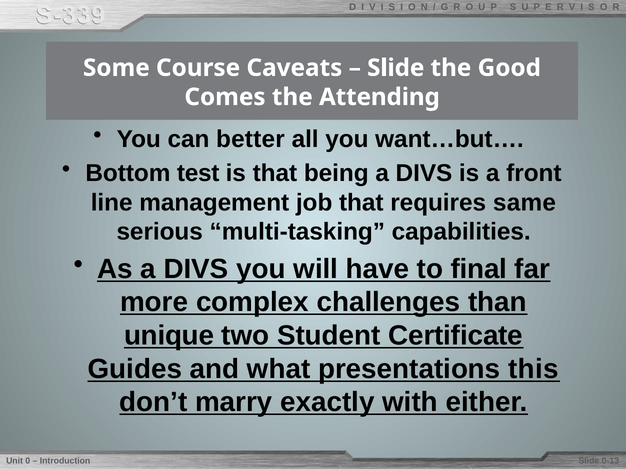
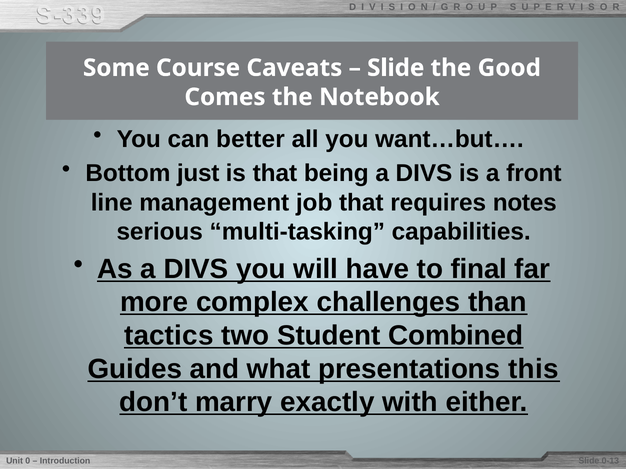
Attending: Attending -> Notebook
test: test -> just
same: same -> notes
unique: unique -> tactics
Certificate: Certificate -> Combined
